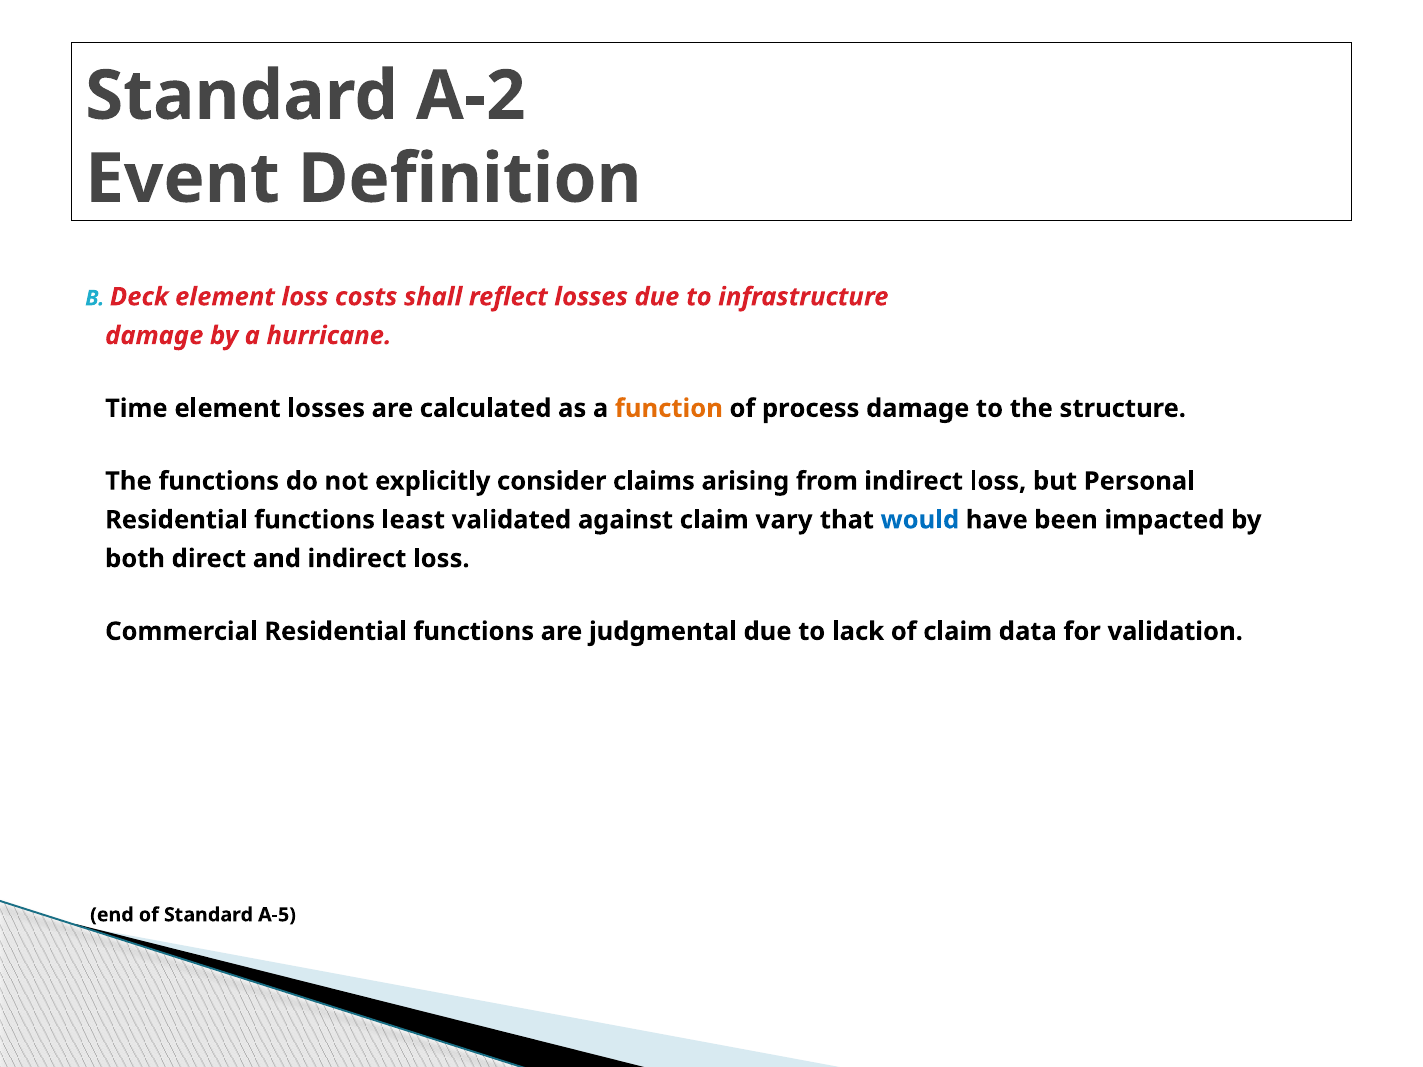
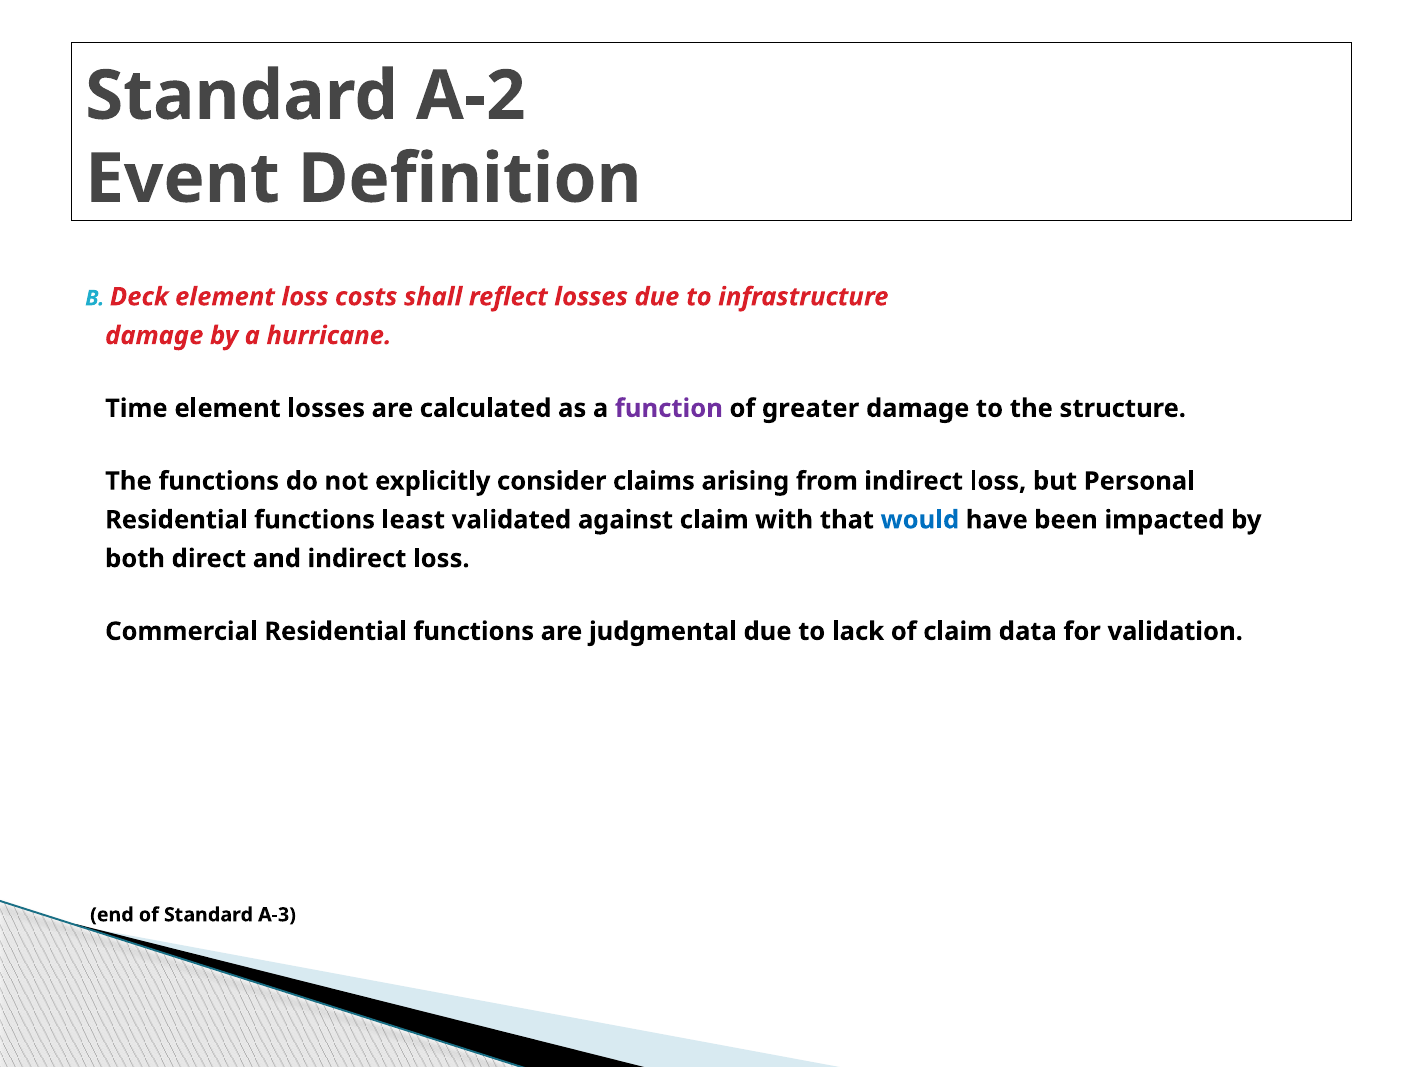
function colour: orange -> purple
process: process -> greater
vary: vary -> with
A-5: A-5 -> A-3
